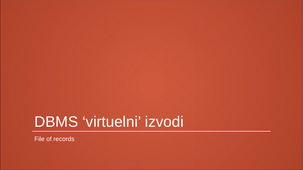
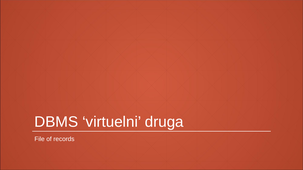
izvodi: izvodi -> druga
